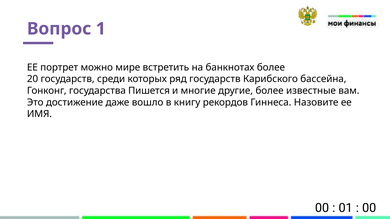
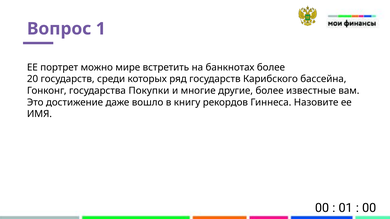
Пишется: Пишется -> Покупки
